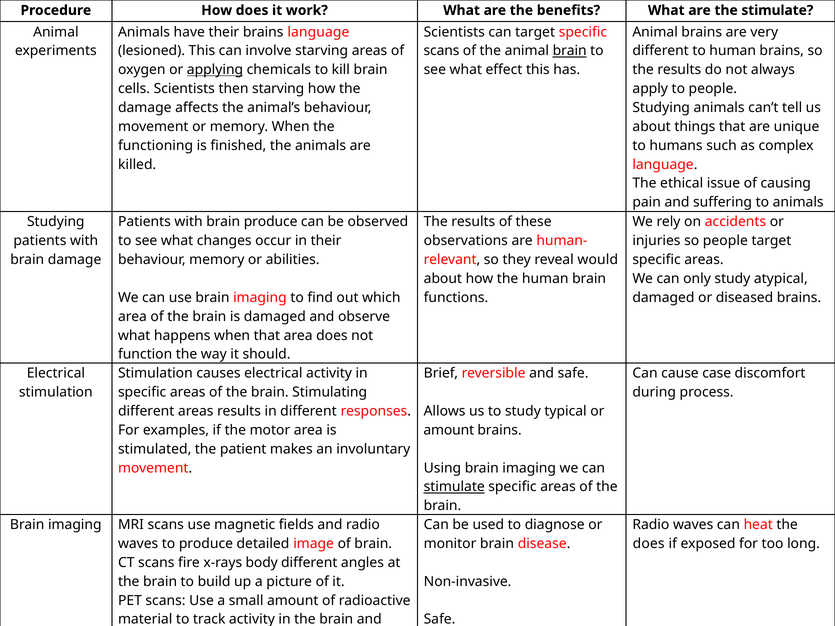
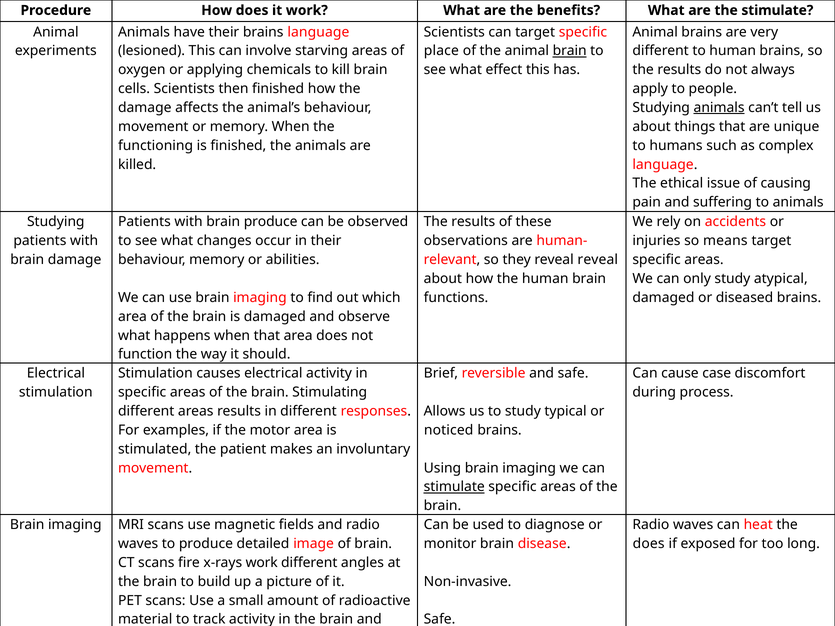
scans at (442, 51): scans -> place
applying underline: present -> none
then starving: starving -> finished
animals at (719, 108) underline: none -> present
so people: people -> means
reveal would: would -> reveal
amount at (449, 430): amount -> noticed
x-rays body: body -> work
